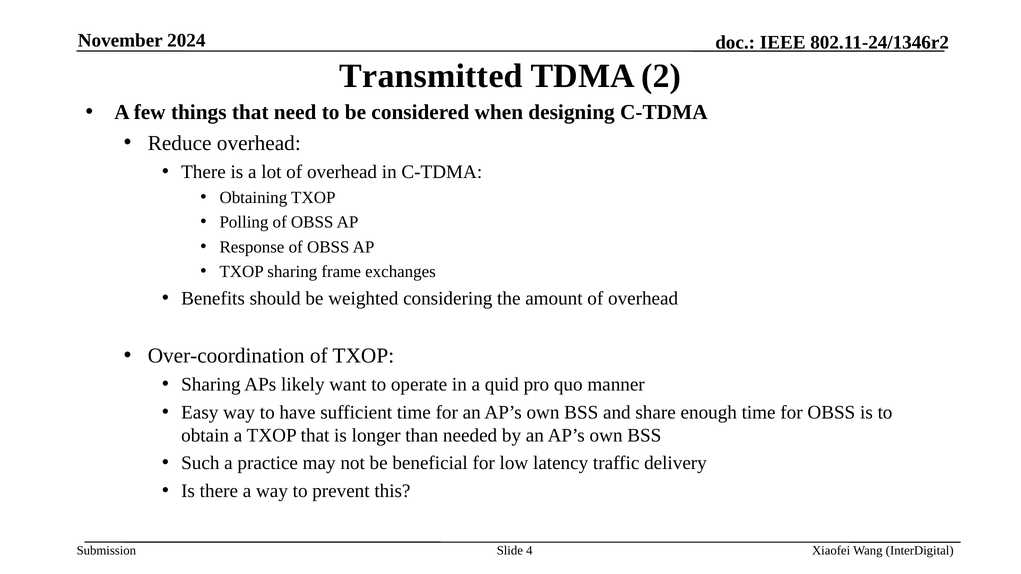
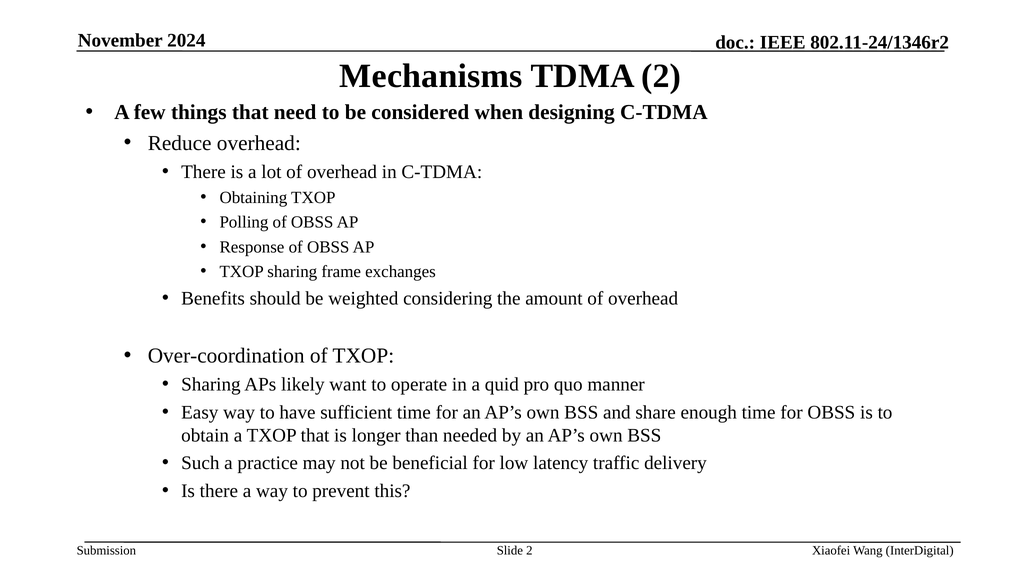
Transmitted: Transmitted -> Mechanisms
Slide 4: 4 -> 2
